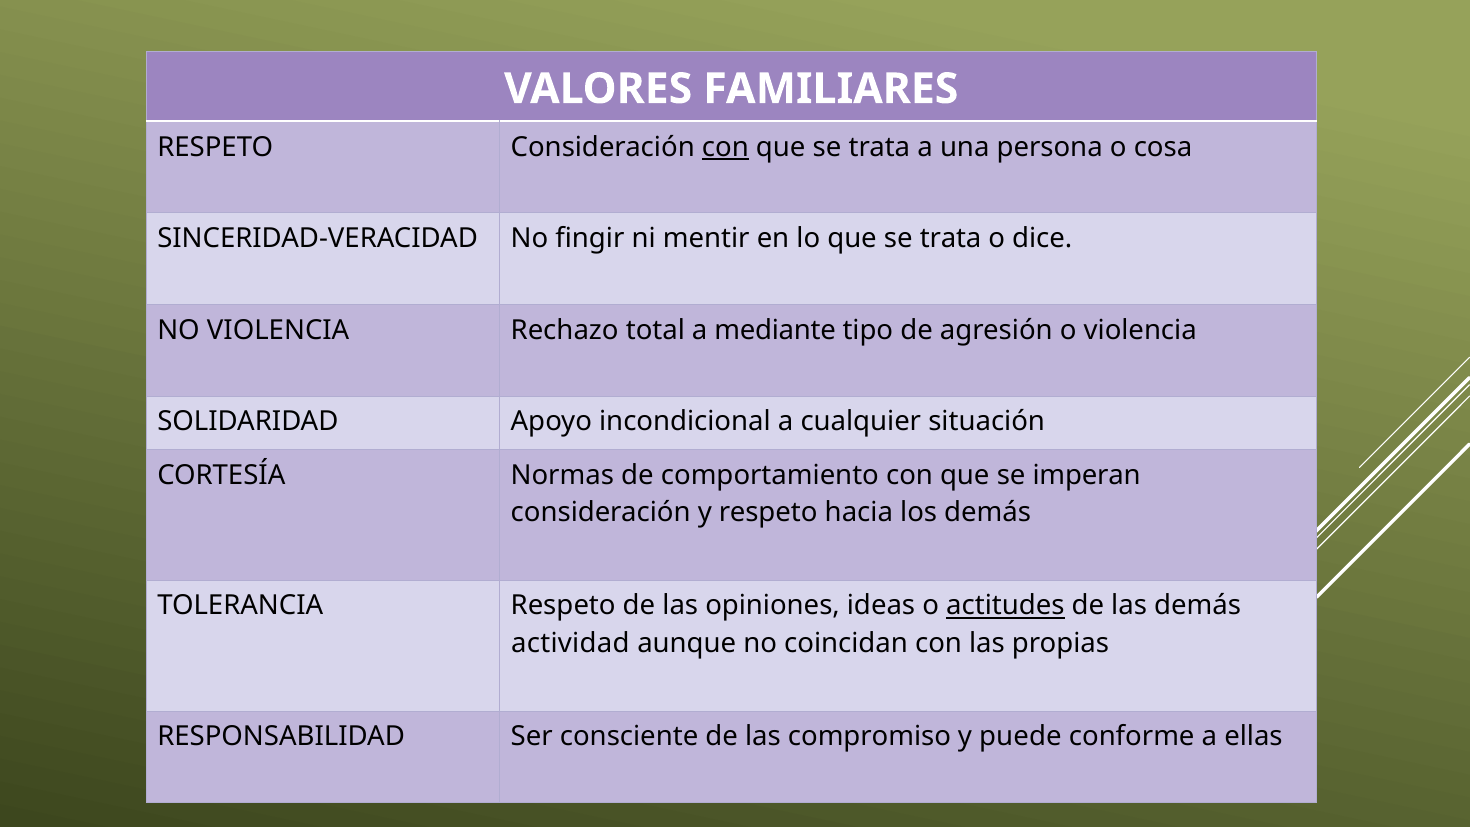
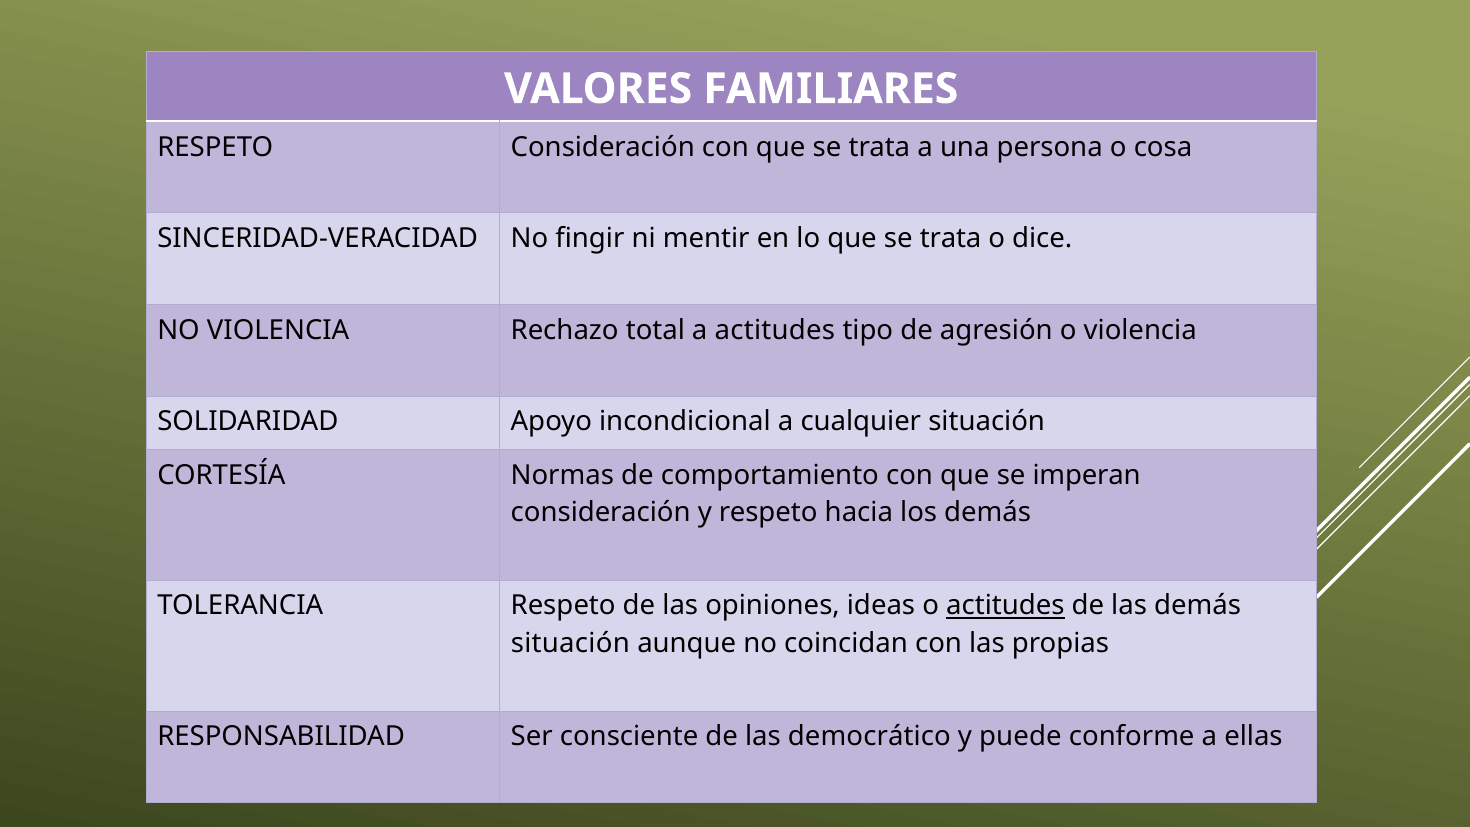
con at (725, 147) underline: present -> none
a mediante: mediante -> actitudes
actividad at (570, 643): actividad -> situación
compromiso: compromiso -> democrático
